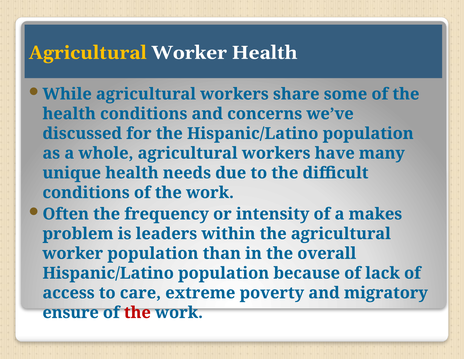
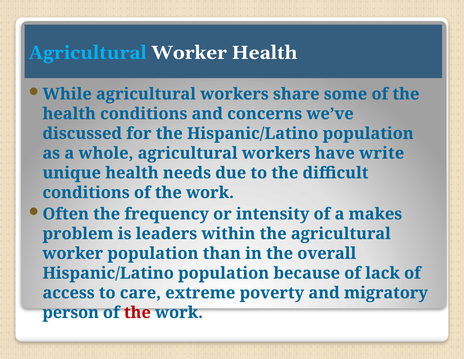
Agricultural at (88, 53) colour: yellow -> light blue
many: many -> write
ensure: ensure -> person
